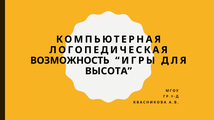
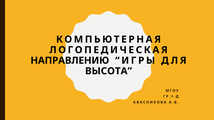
ВОЗМОЖНОСТЬ: ВОЗМОЖНОСТЬ -> НАПРАВЛЕНИЮ
